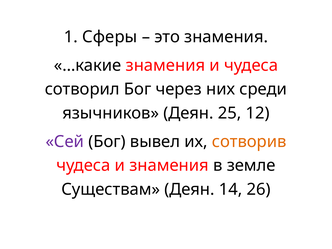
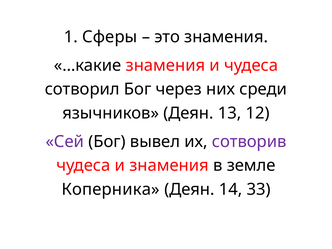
25: 25 -> 13
сотворив colour: orange -> purple
Существам: Существам -> Коперника
26: 26 -> 33
